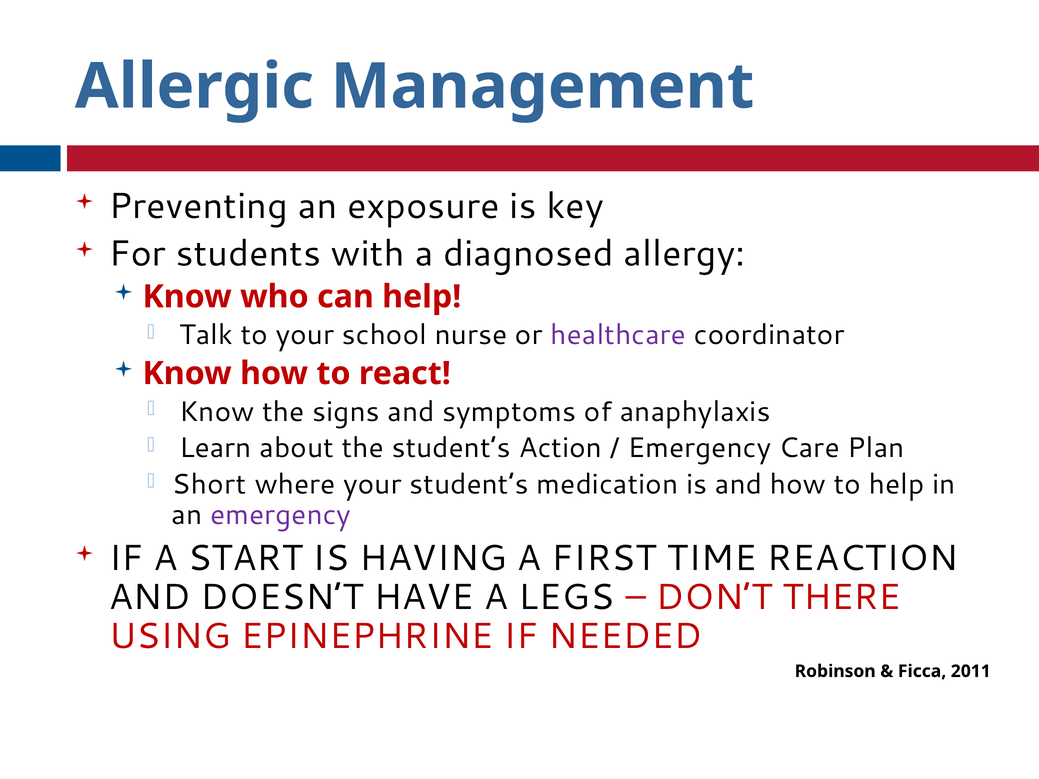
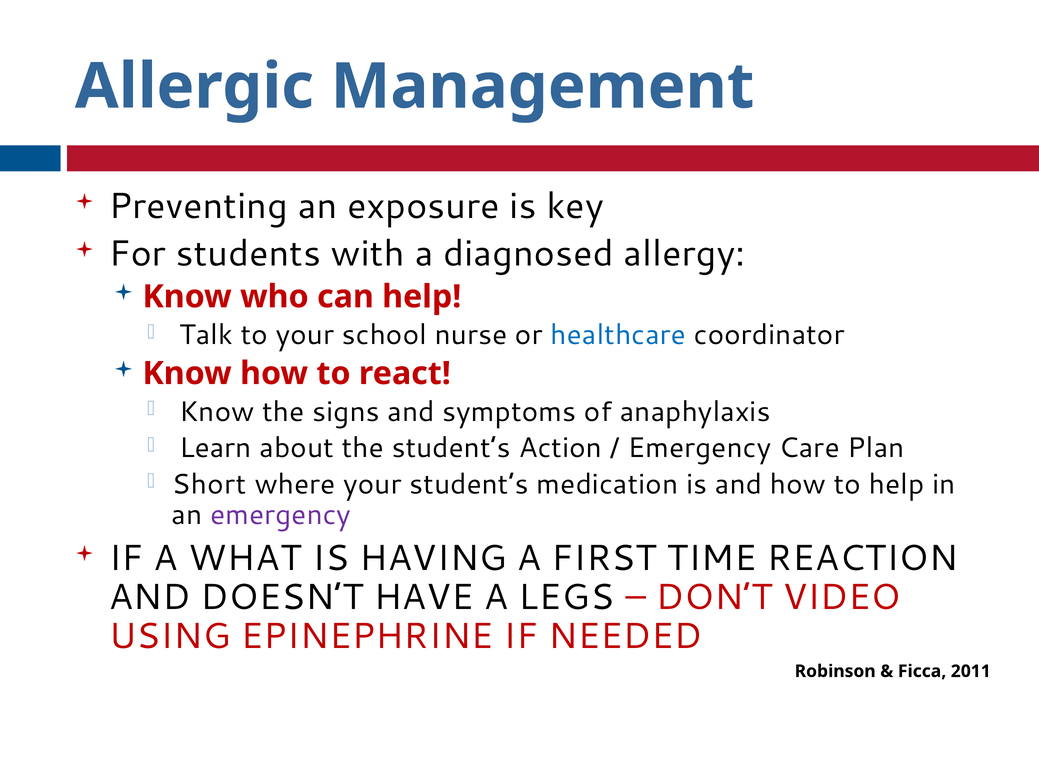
healthcare colour: purple -> blue
START: START -> WHAT
THERE: THERE -> VIDEO
